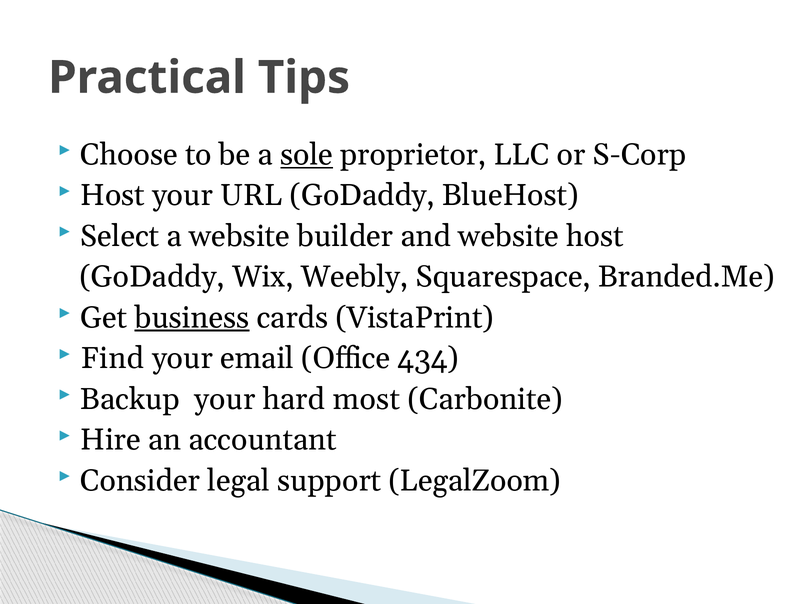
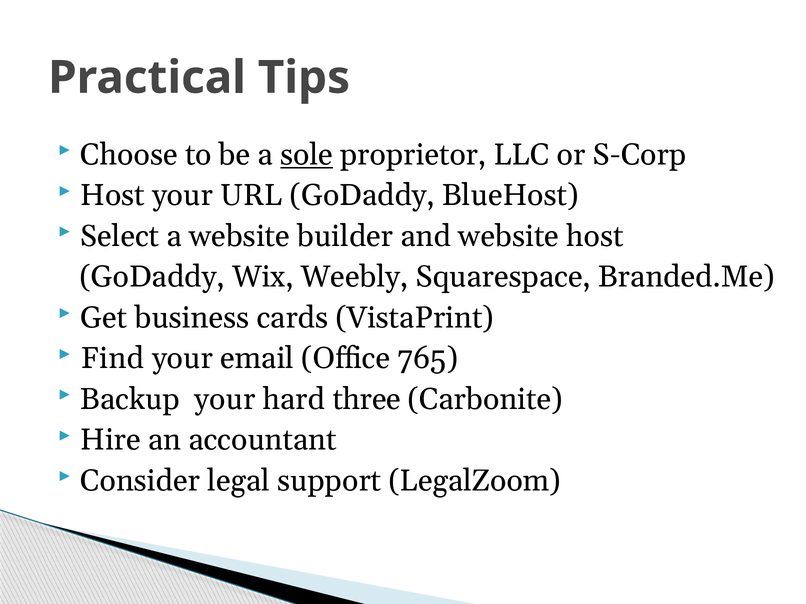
business underline: present -> none
434: 434 -> 765
most: most -> three
